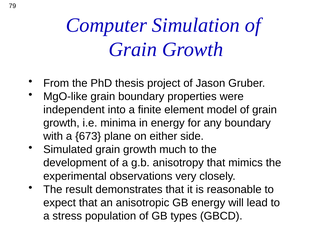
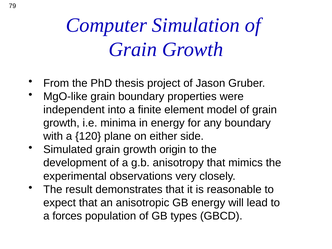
673: 673 -> 120
much: much -> origin
stress: stress -> forces
